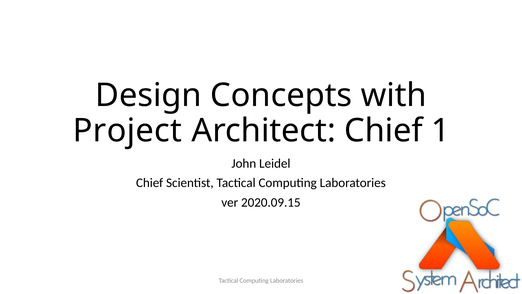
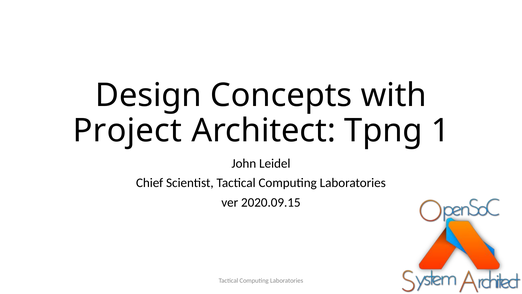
Architect Chief: Chief -> Tpng
